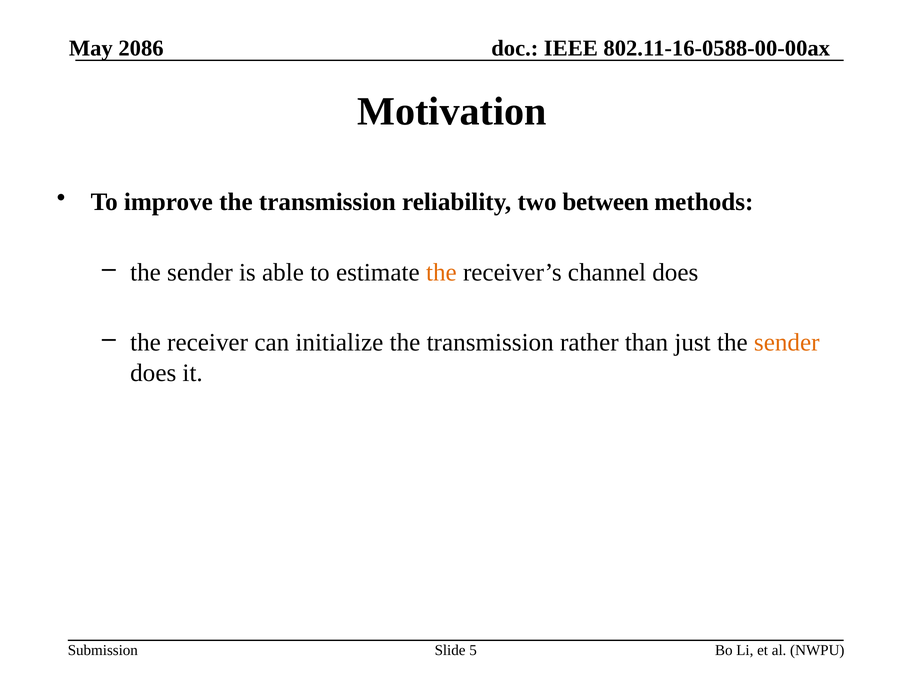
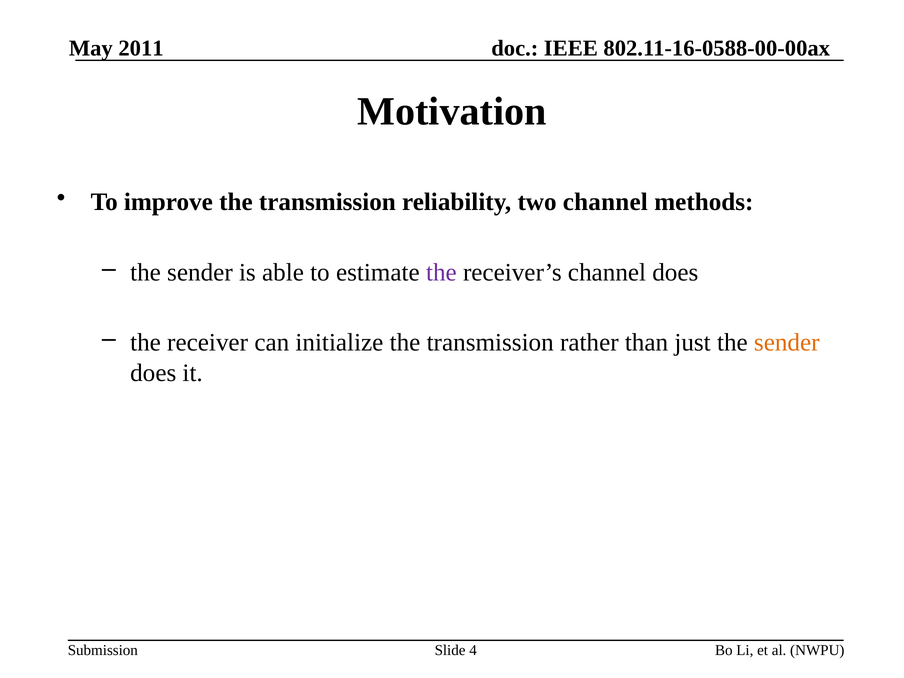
2086: 2086 -> 2011
two between: between -> channel
the at (441, 272) colour: orange -> purple
5: 5 -> 4
